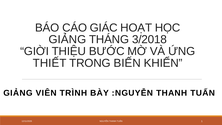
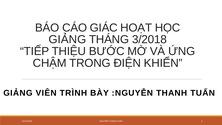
GIỜI: GIỜI -> TIẾP
THIẾT: THIẾT -> CHẬM
BIẾN: BIẾN -> ĐIỆN
